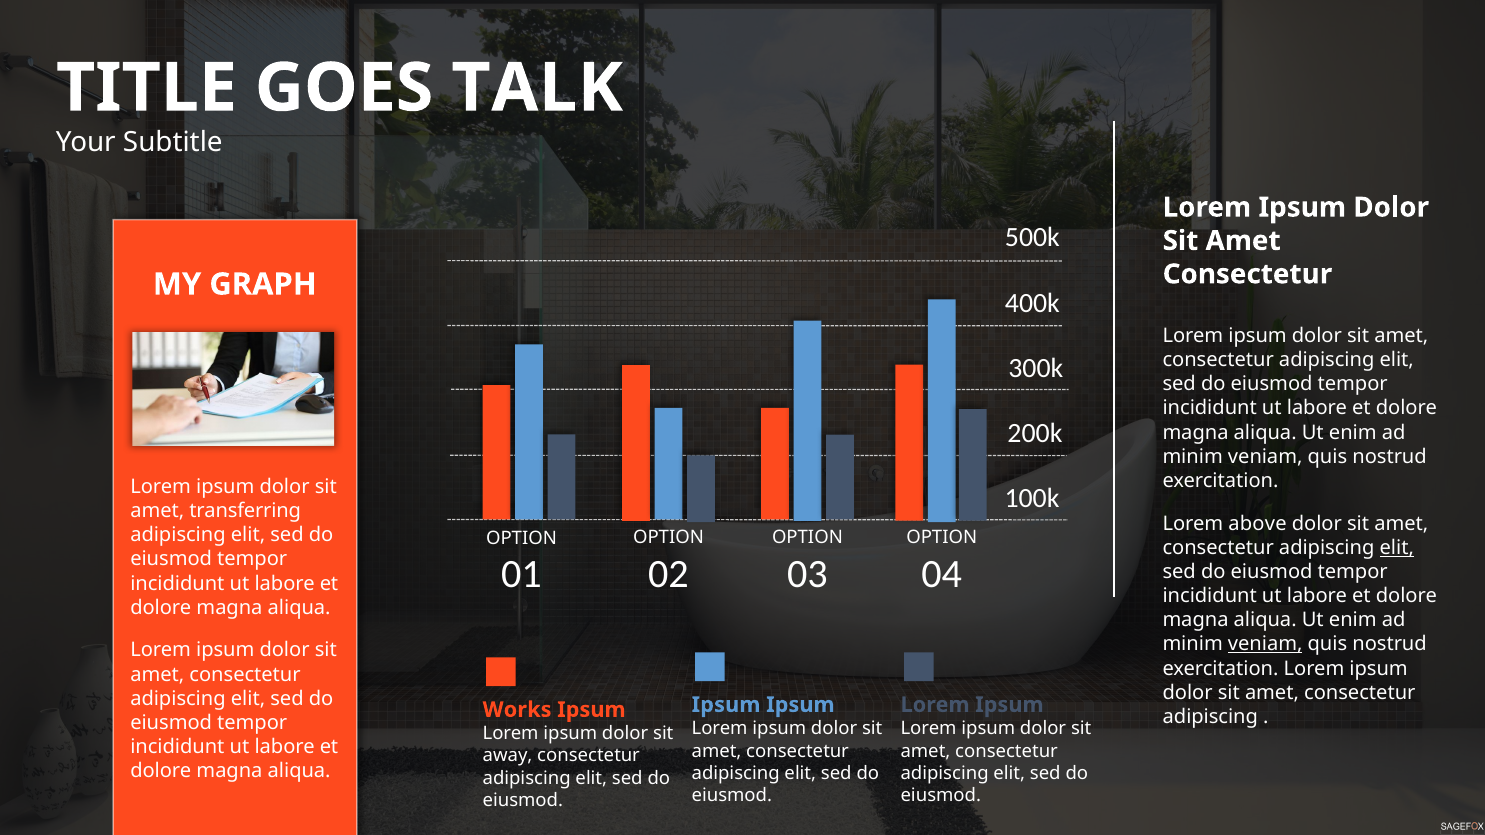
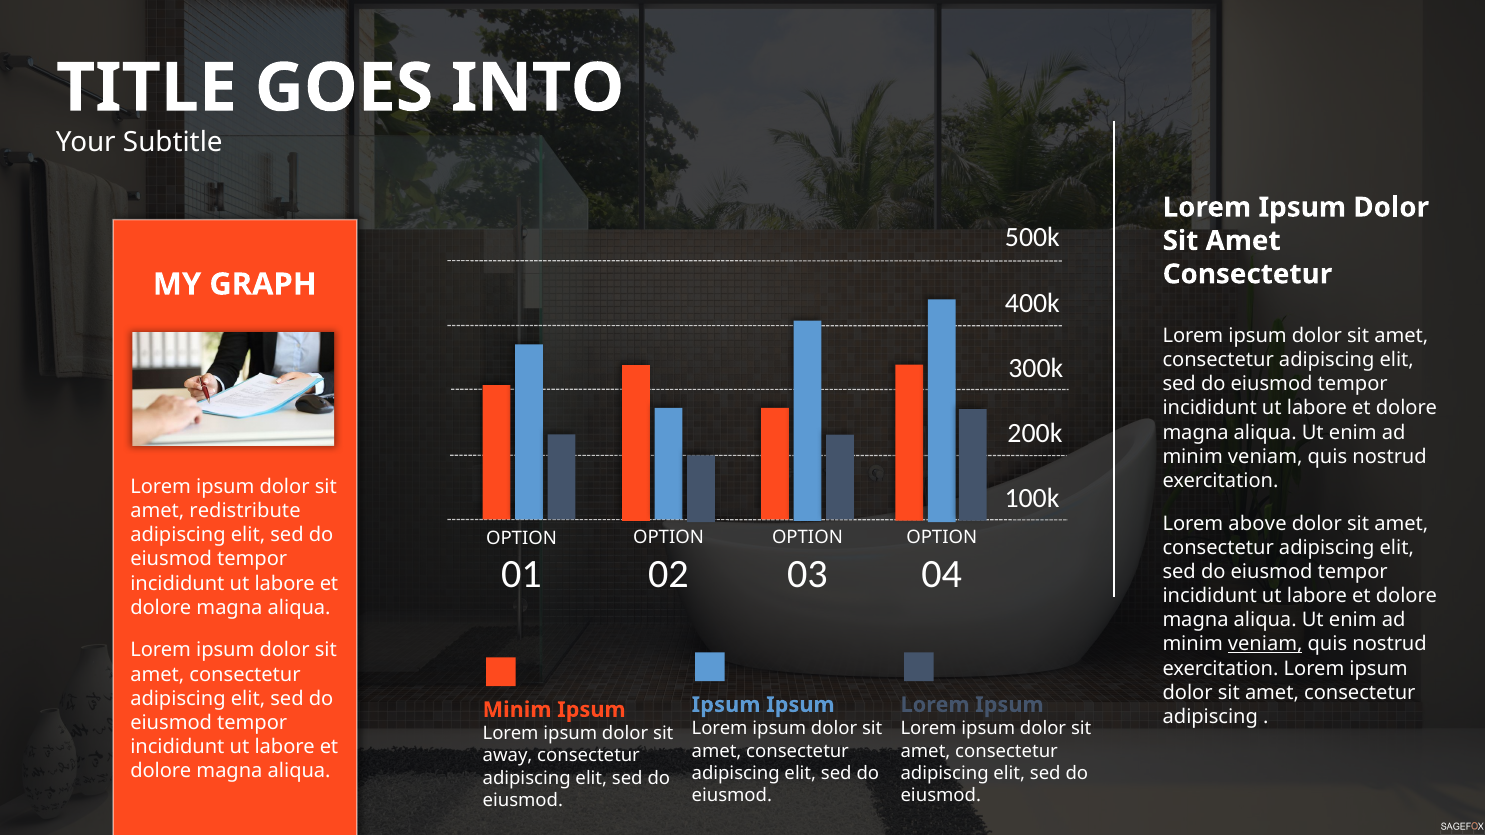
TALK: TALK -> INTO
transferring: transferring -> redistribute
elit at (1397, 548) underline: present -> none
Works at (517, 710): Works -> Minim
